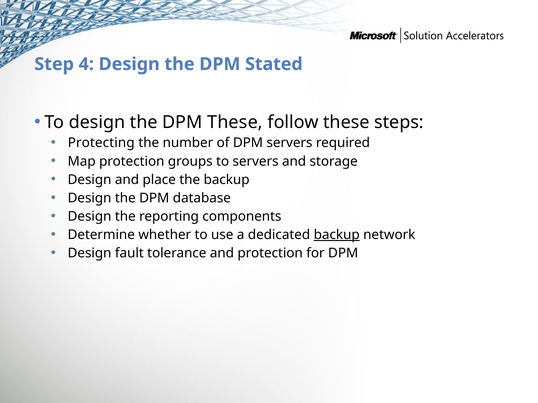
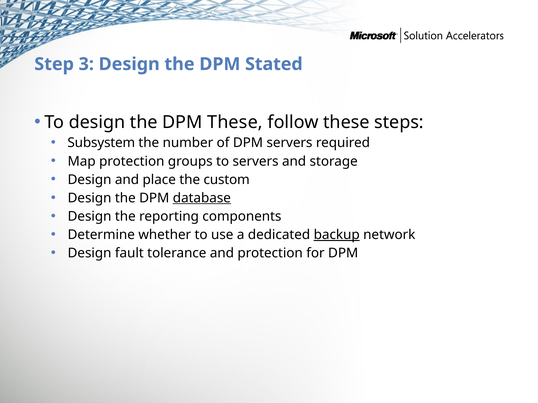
4: 4 -> 3
Protecting: Protecting -> Subsystem
the backup: backup -> custom
database underline: none -> present
